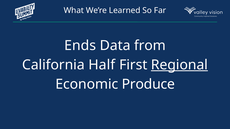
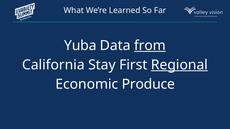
Ends: Ends -> Yuba
from underline: none -> present
Half: Half -> Stay
